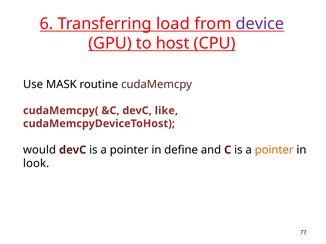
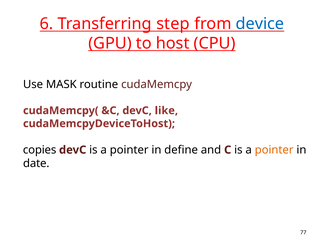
load: load -> step
device colour: purple -> blue
would: would -> copies
look: look -> date
